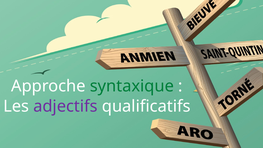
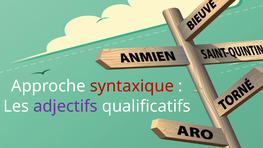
syntaxique colour: green -> red
